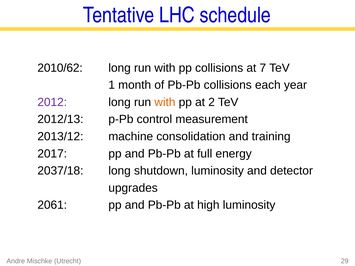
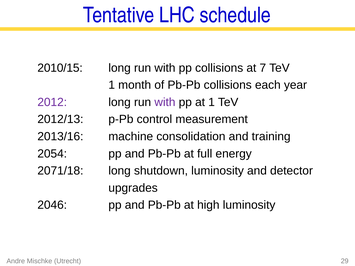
2010/62: 2010/62 -> 2010/15
with at (165, 102) colour: orange -> purple
at 2: 2 -> 1
2013/12: 2013/12 -> 2013/16
2017: 2017 -> 2054
2037/18: 2037/18 -> 2071/18
2061: 2061 -> 2046
